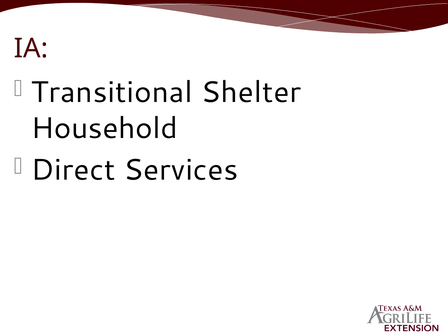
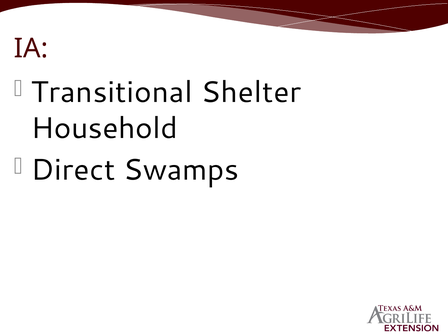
Services: Services -> Swamps
